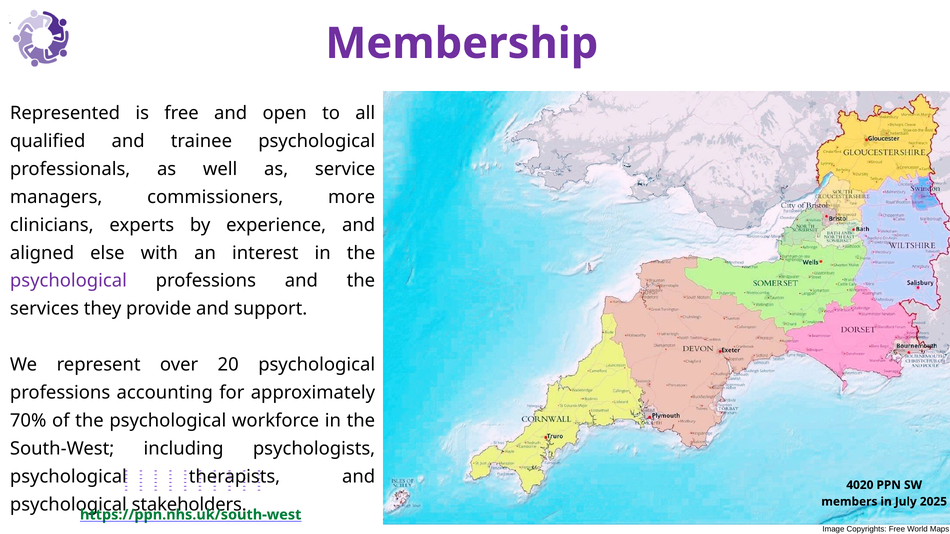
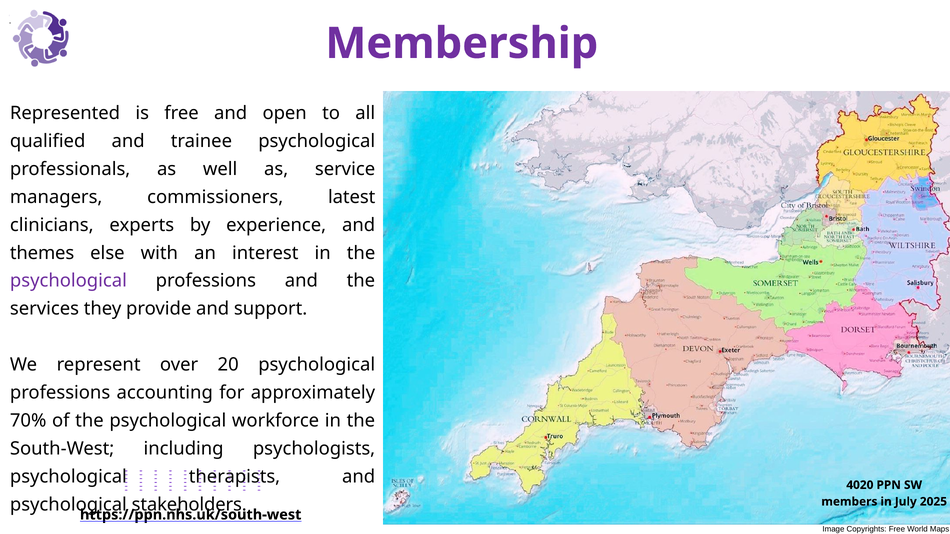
more: more -> latest
aligned: aligned -> themes
https://ppn.nhs.uk/south-west colour: green -> black
